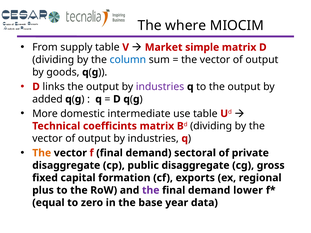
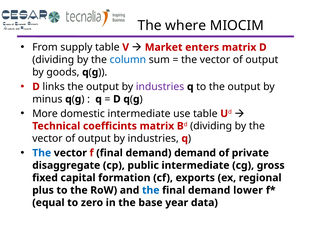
simple: simple -> enters
added: added -> minus
The at (42, 153) colour: orange -> blue
demand sectoral: sectoral -> demand
public disaggregate: disaggregate -> intermediate
the at (151, 190) colour: purple -> blue
